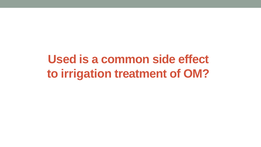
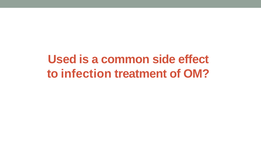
irrigation: irrigation -> infection
